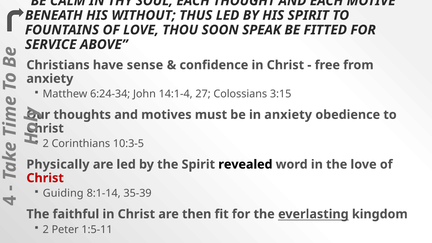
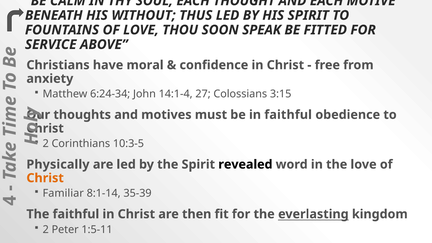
sense: sense -> moral
in anxiety: anxiety -> faithful
Christ at (45, 178) colour: red -> orange
Guiding: Guiding -> Familiar
